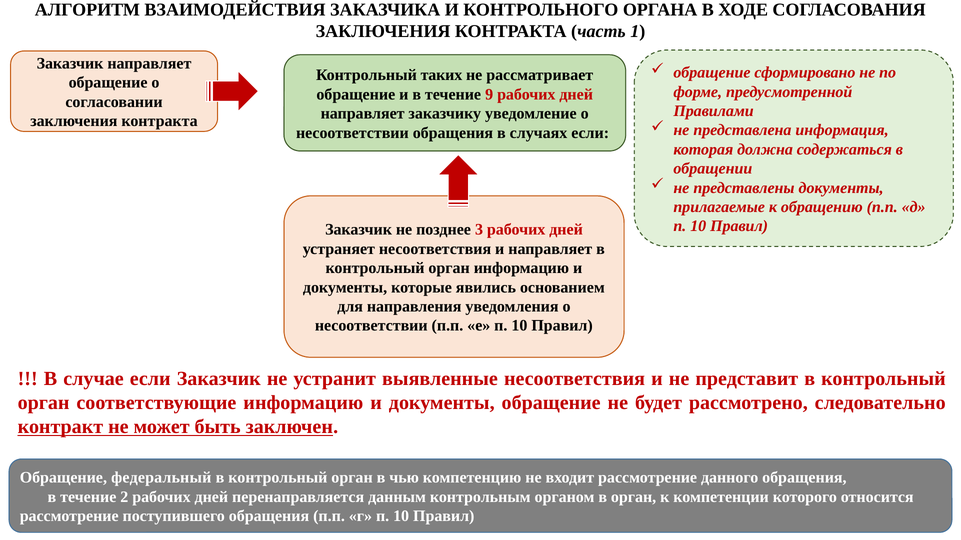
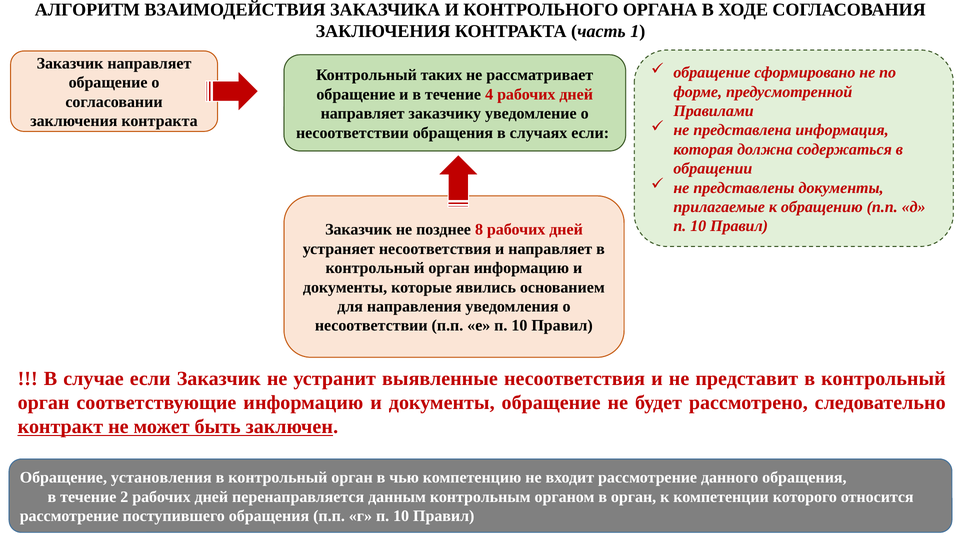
9: 9 -> 4
3: 3 -> 8
федеральный: федеральный -> установления
